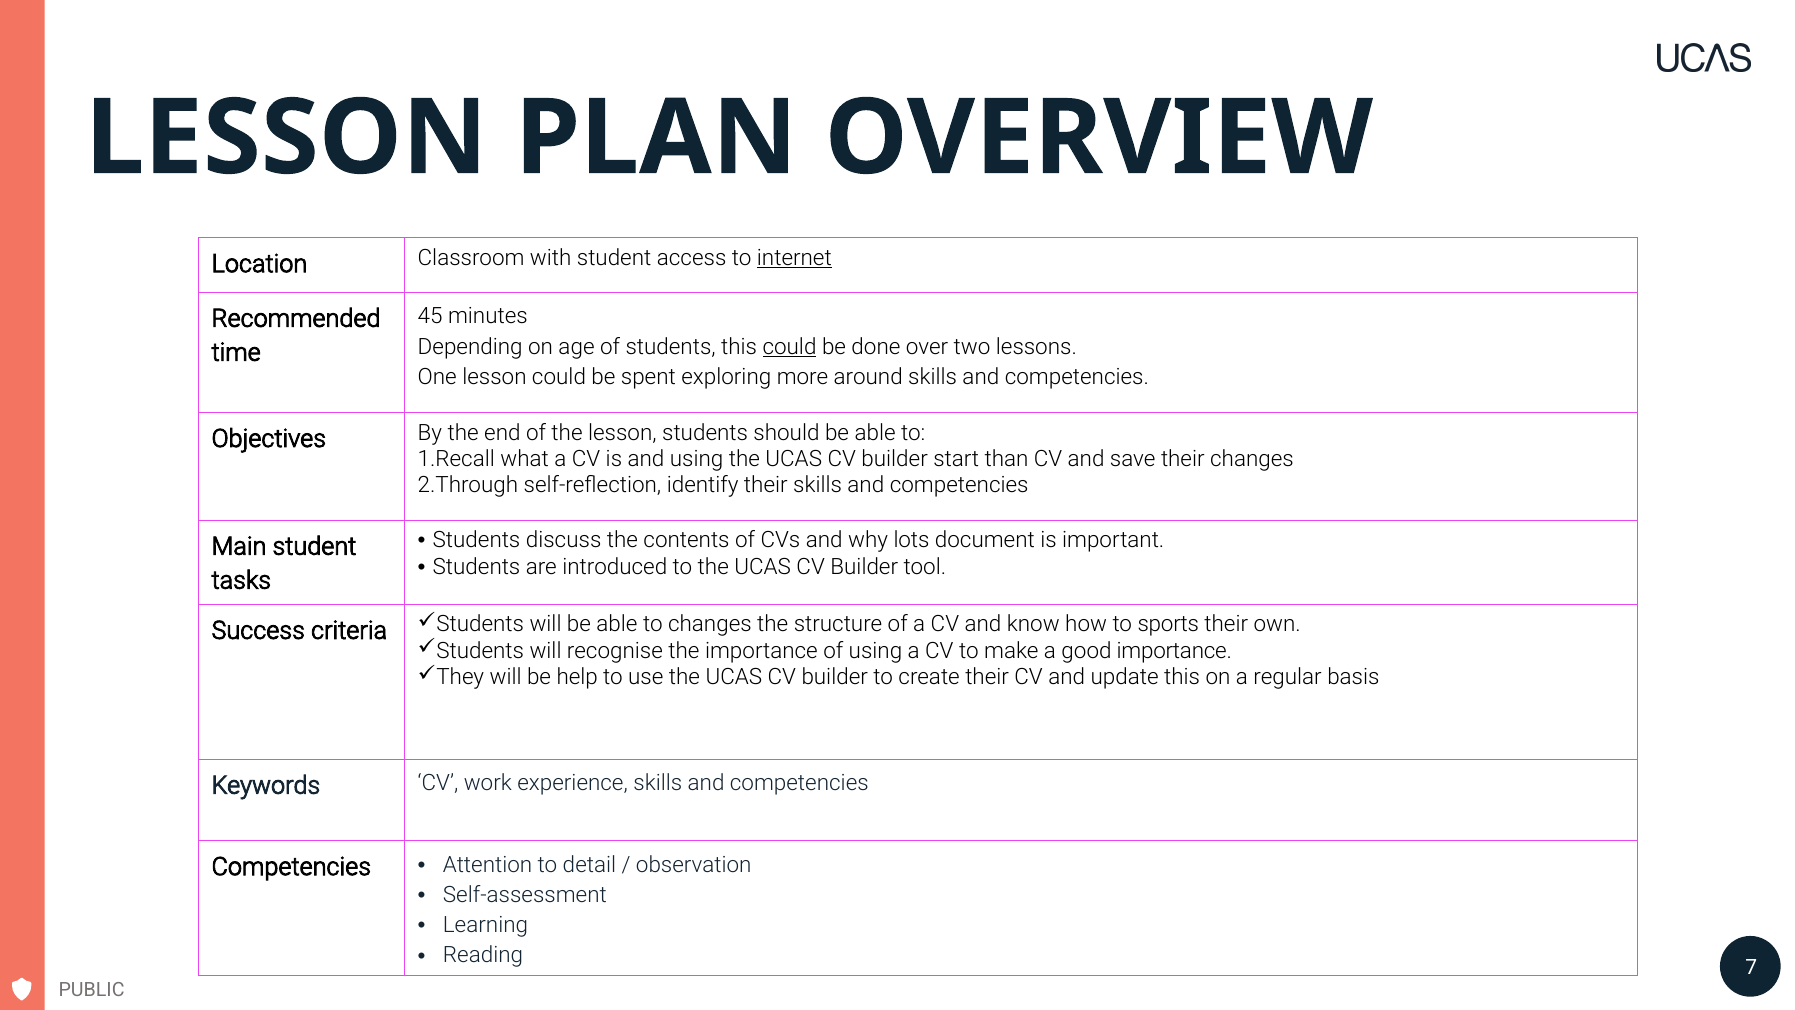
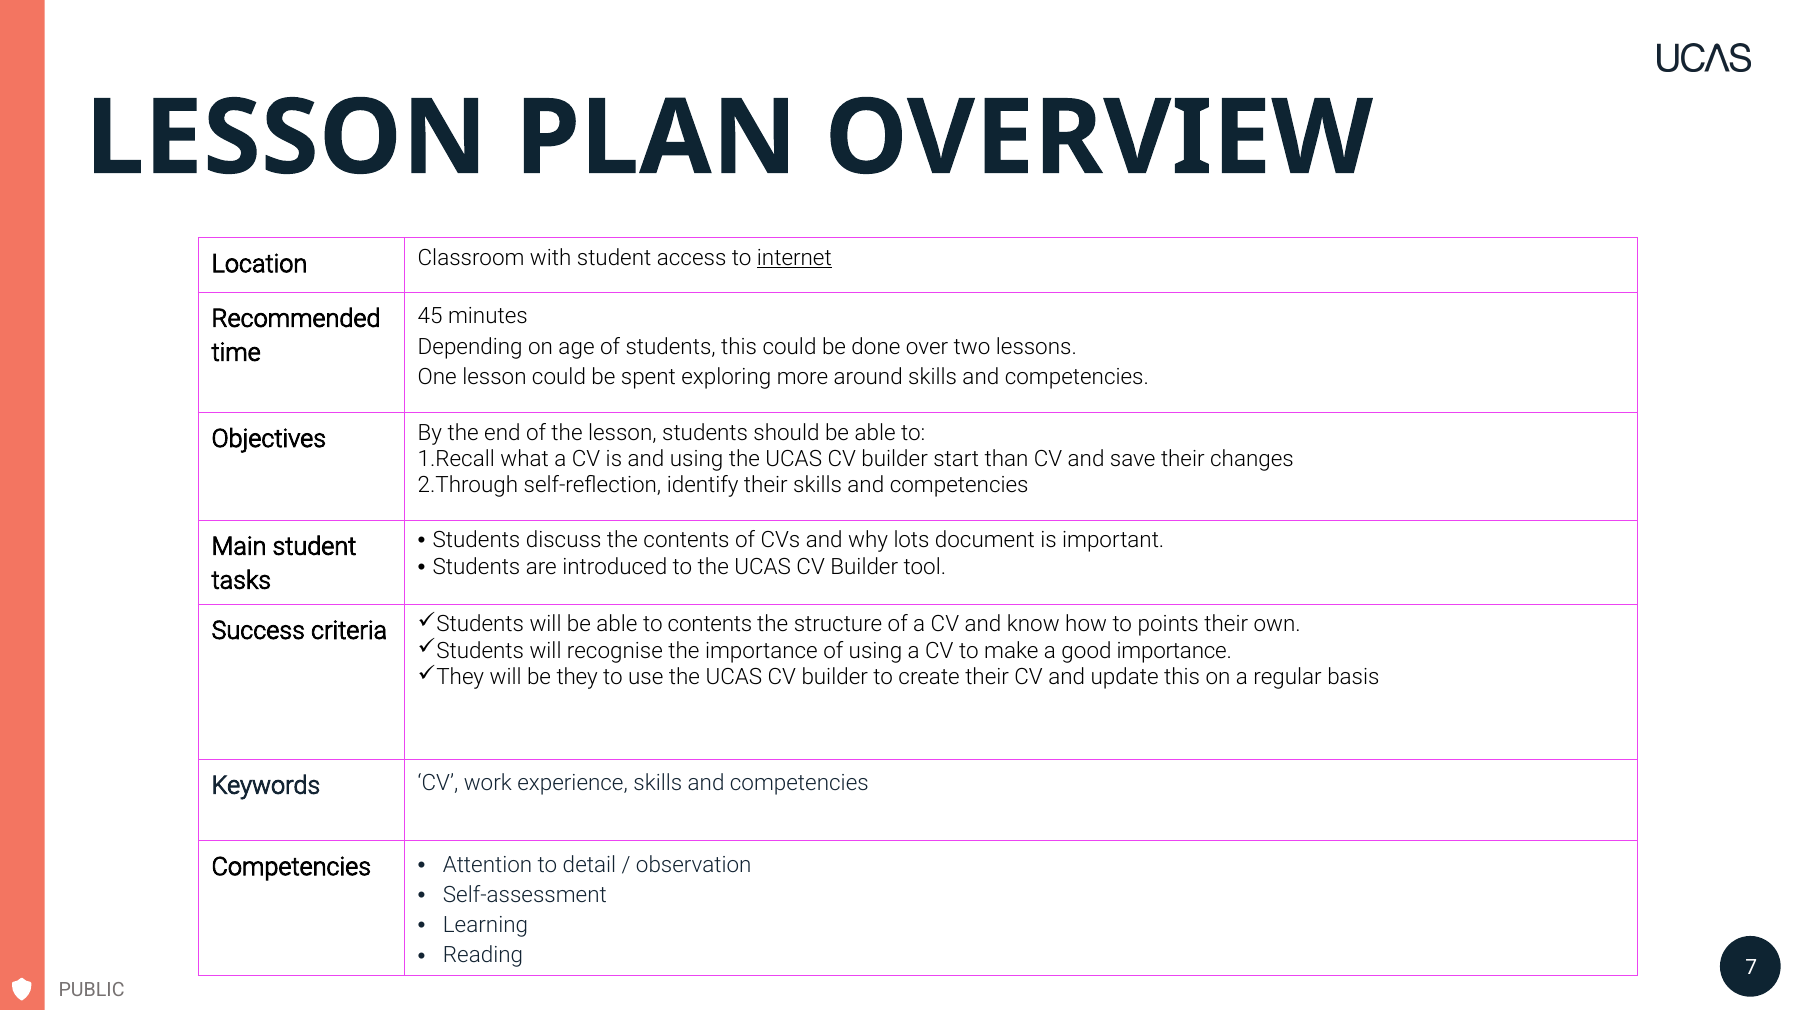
could at (790, 347) underline: present -> none
to changes: changes -> contents
sports: sports -> points
be help: help -> they
